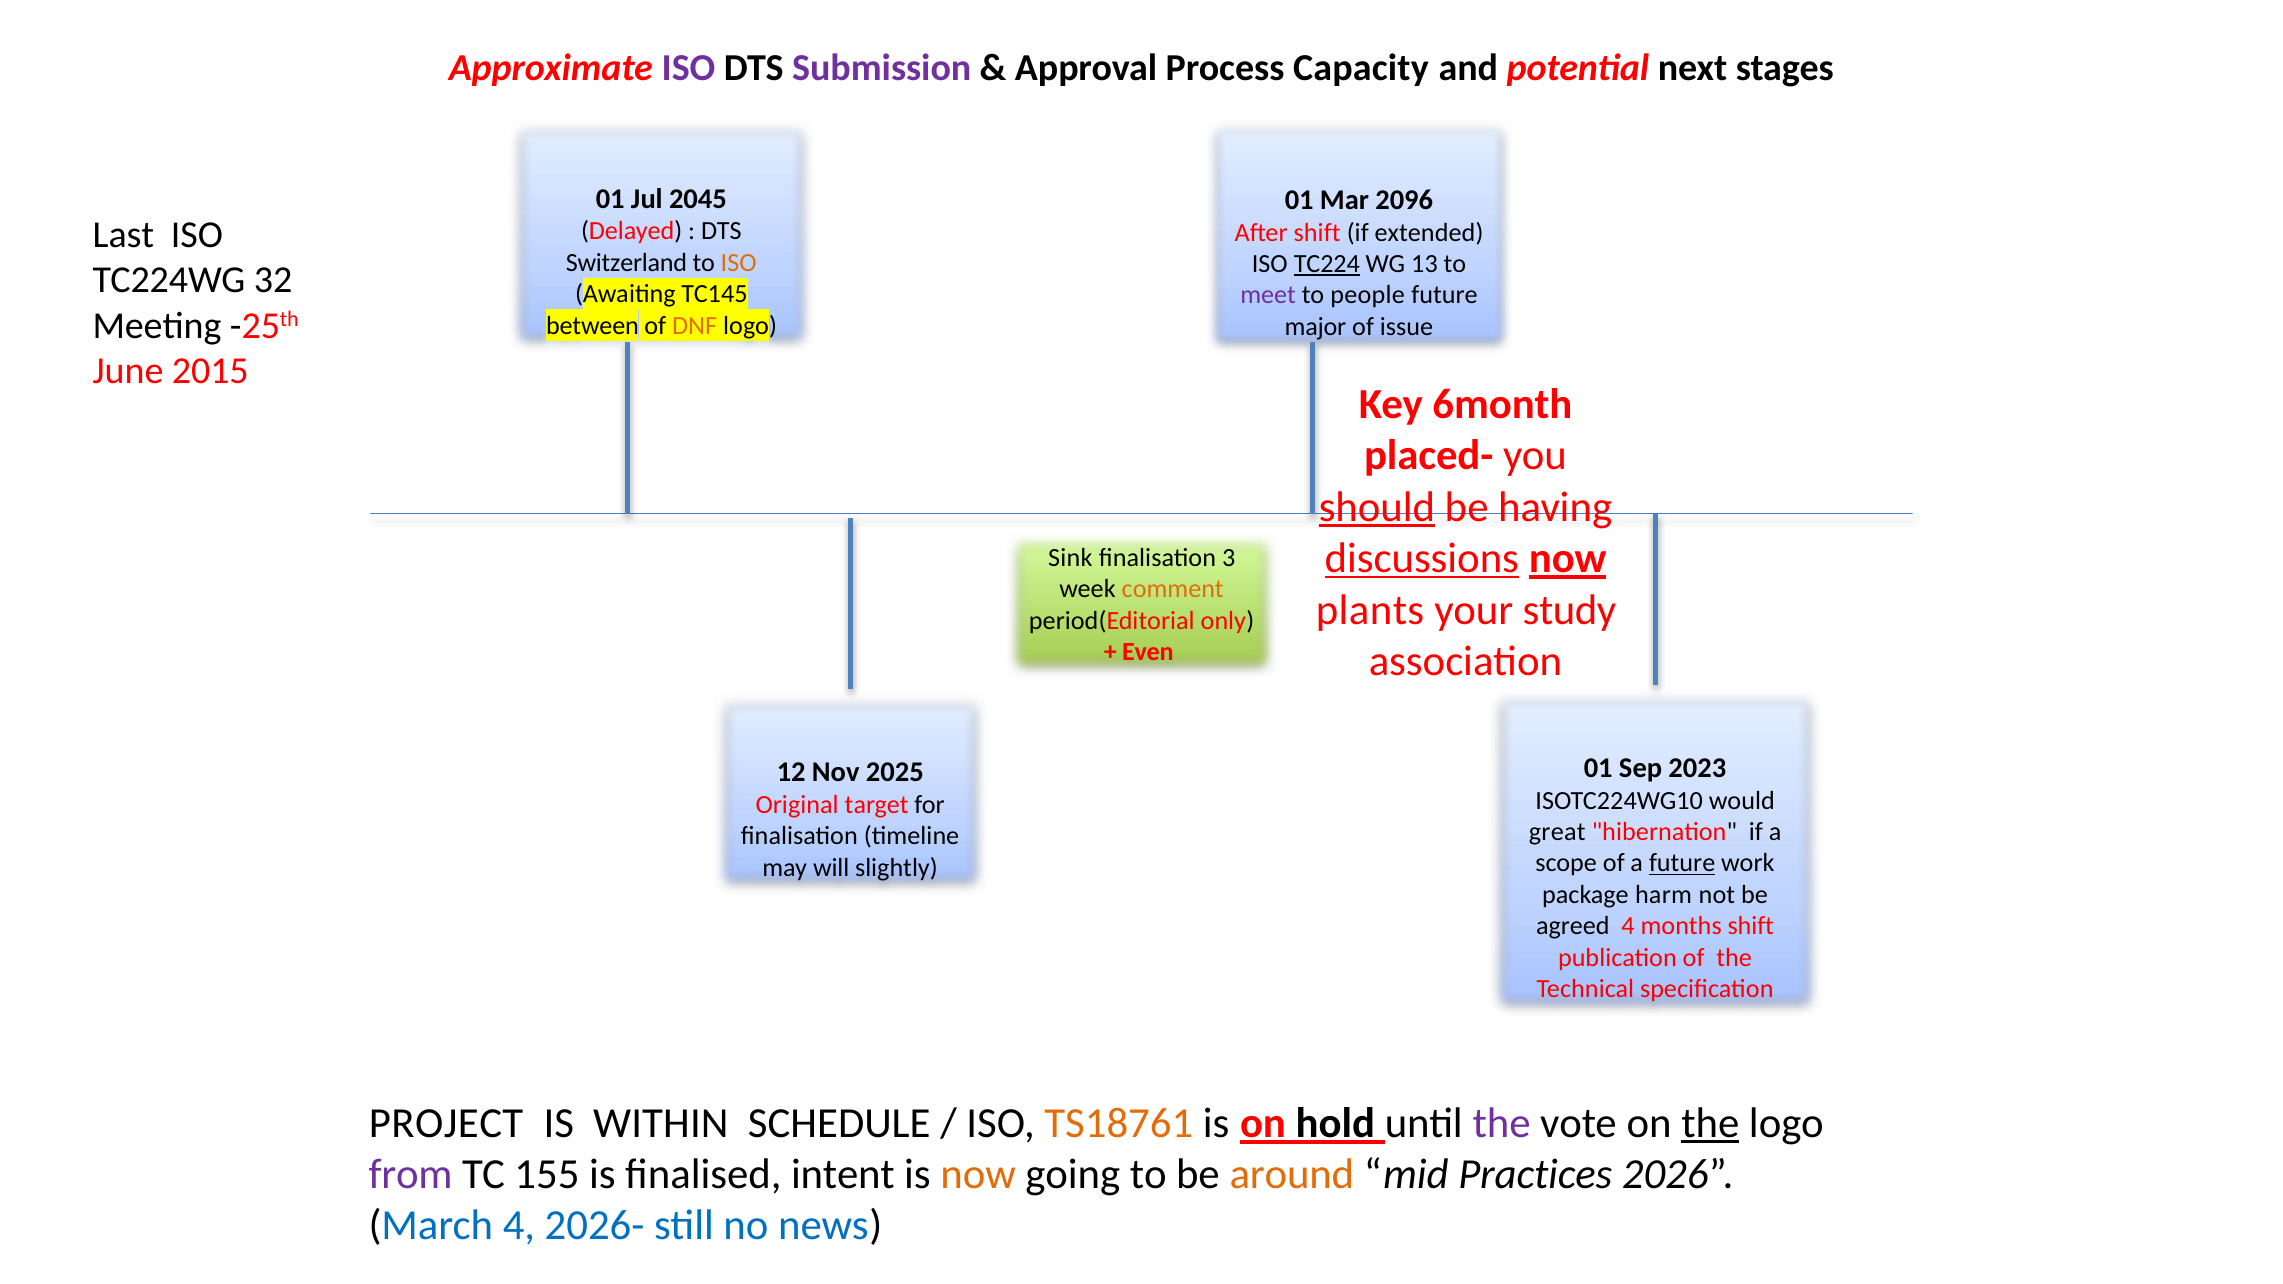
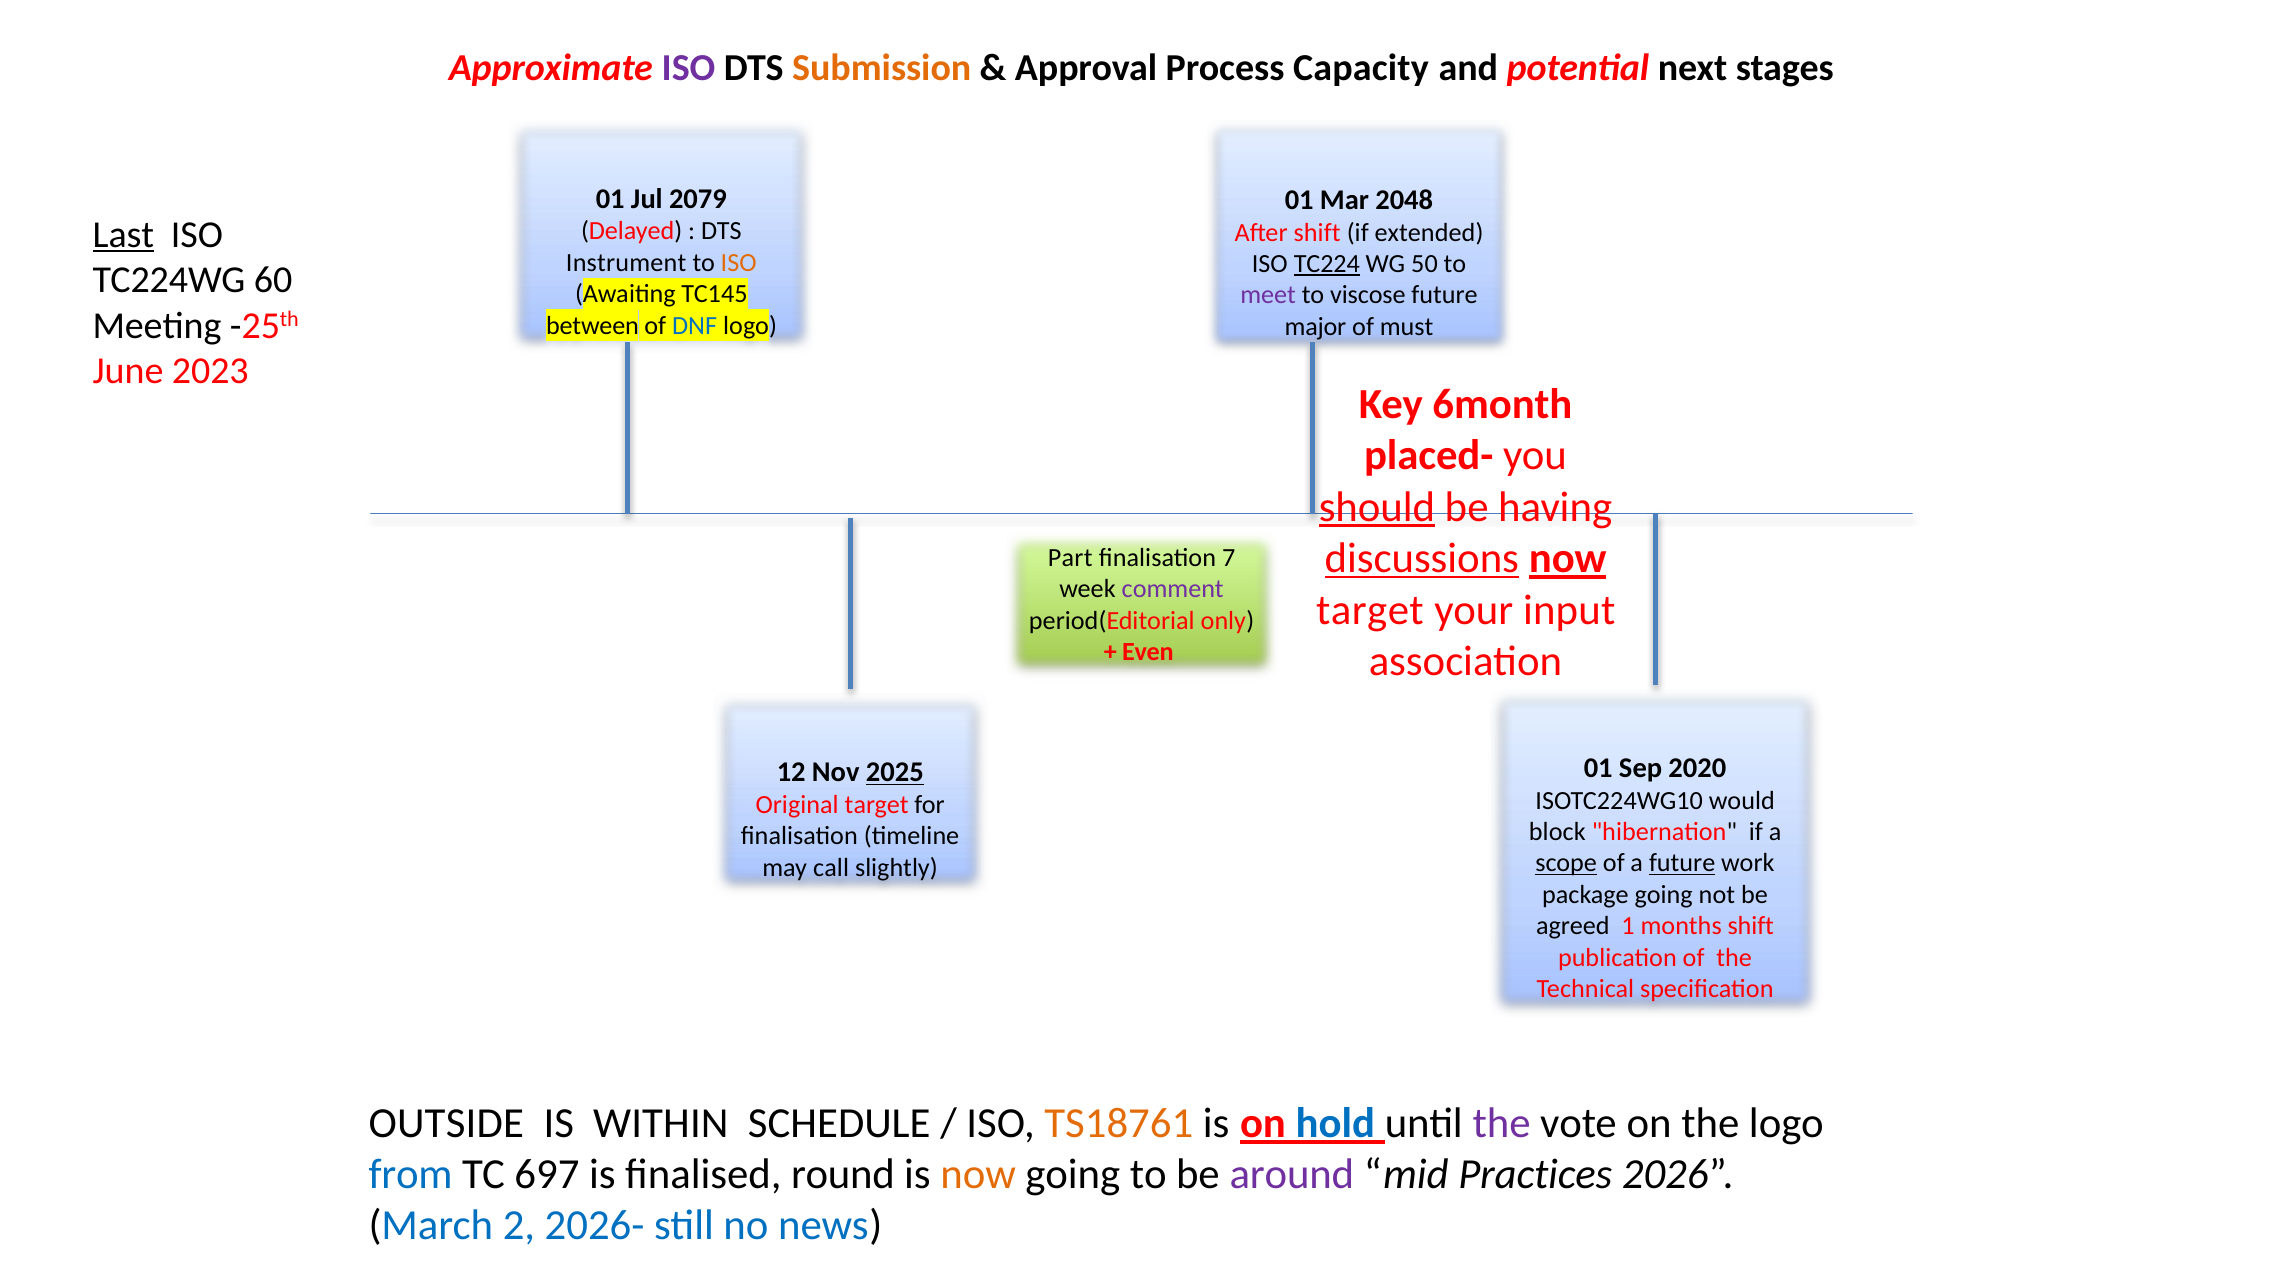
Submission colour: purple -> orange
2045: 2045 -> 2079
2096: 2096 -> 2048
Last underline: none -> present
Switzerland: Switzerland -> Instrument
13: 13 -> 50
32: 32 -> 60
people: people -> viscose
DNF colour: orange -> blue
issue: issue -> must
2015: 2015 -> 2023
Sink: Sink -> Part
3: 3 -> 7
comment colour: orange -> purple
plants at (1370, 610): plants -> target
study: study -> input
2023: 2023 -> 2020
2025 underline: none -> present
great: great -> block
scope underline: none -> present
will: will -> call
package harm: harm -> going
agreed 4: 4 -> 1
PROJECT: PROJECT -> OUTSIDE
hold colour: black -> blue
the at (1710, 1123) underline: present -> none
from colour: purple -> blue
155: 155 -> 697
intent: intent -> round
around colour: orange -> purple
March 4: 4 -> 2
